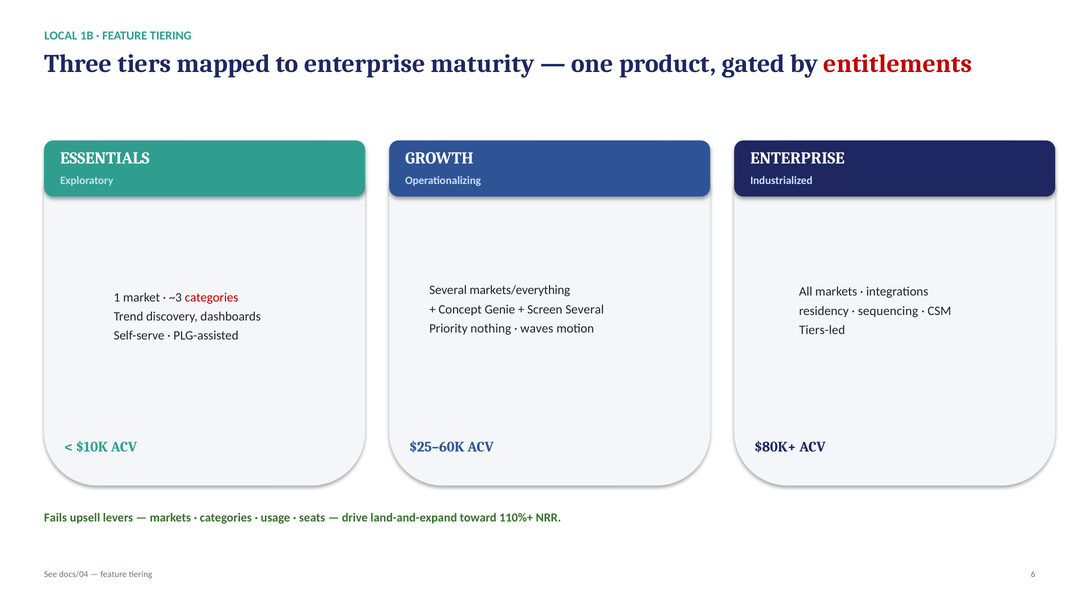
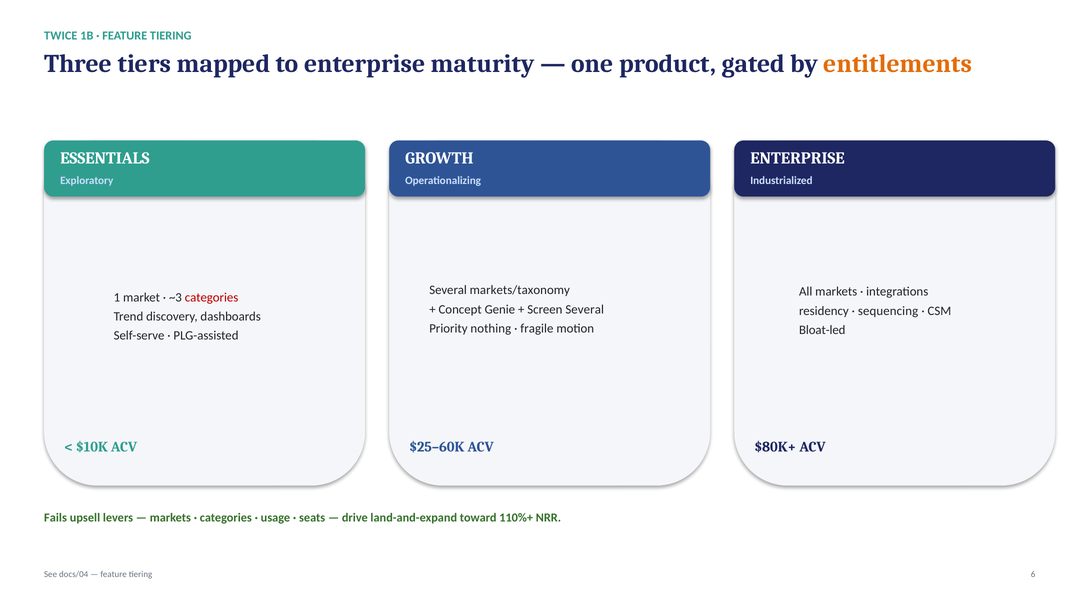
LOCAL: LOCAL -> TWICE
entitlements colour: red -> orange
markets/everything: markets/everything -> markets/taxonomy
waves: waves -> fragile
Tiers-led: Tiers-led -> Bloat-led
